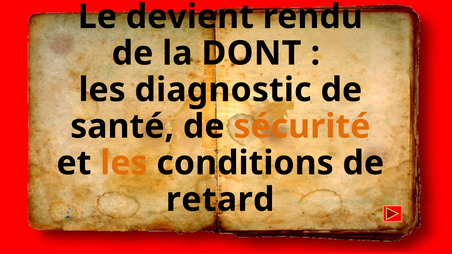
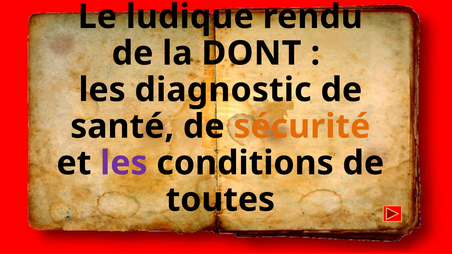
devient: devient -> ludique
les at (124, 163) colour: orange -> purple
retard: retard -> toutes
